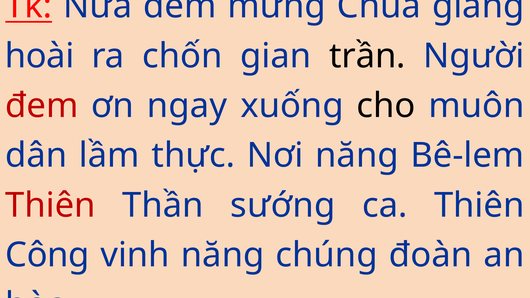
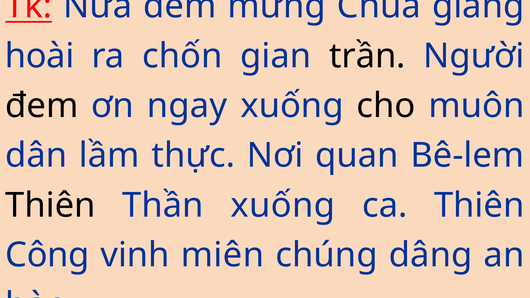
đem colour: red -> black
Nơi năng: năng -> quan
Thiên at (50, 205) colour: red -> black
Thần sướng: sướng -> xuống
vinh năng: năng -> miên
đoàn: đoàn -> dâng
